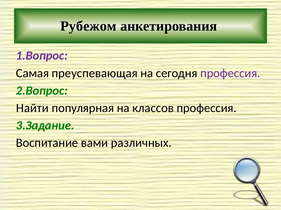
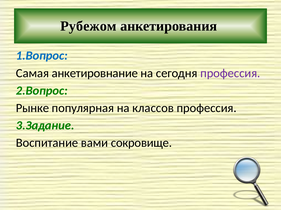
1.Вопрос colour: purple -> blue
преуспевающая: преуспевающая -> анкетировнание
Найти: Найти -> Рынке
различных: различных -> сокровище
